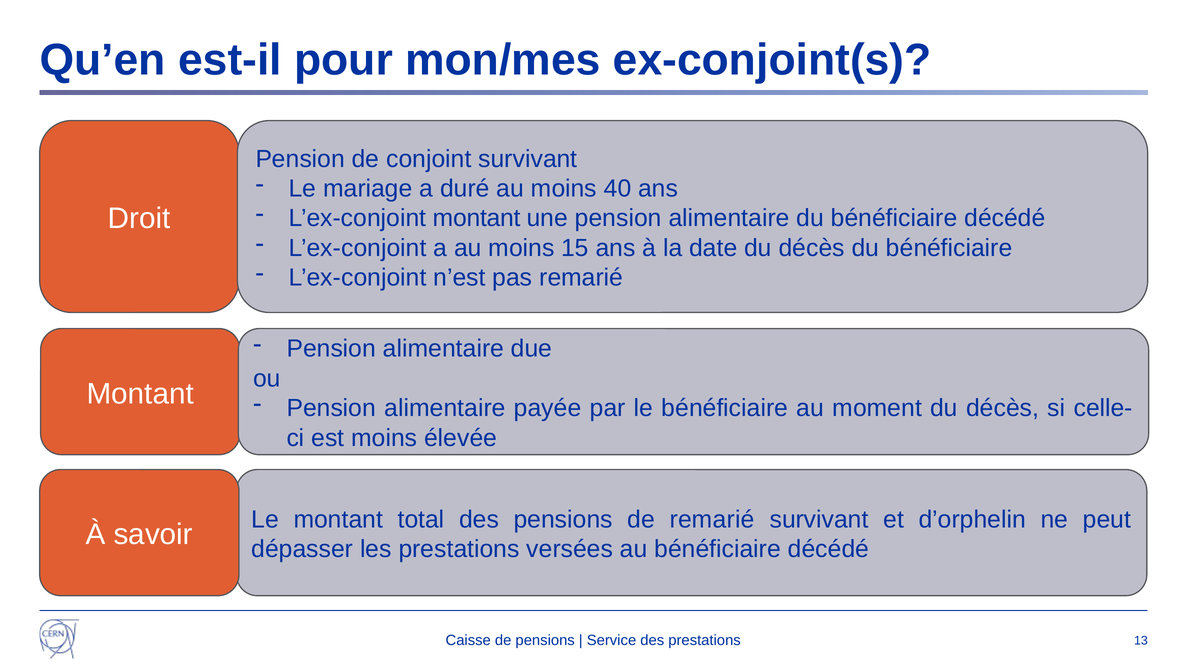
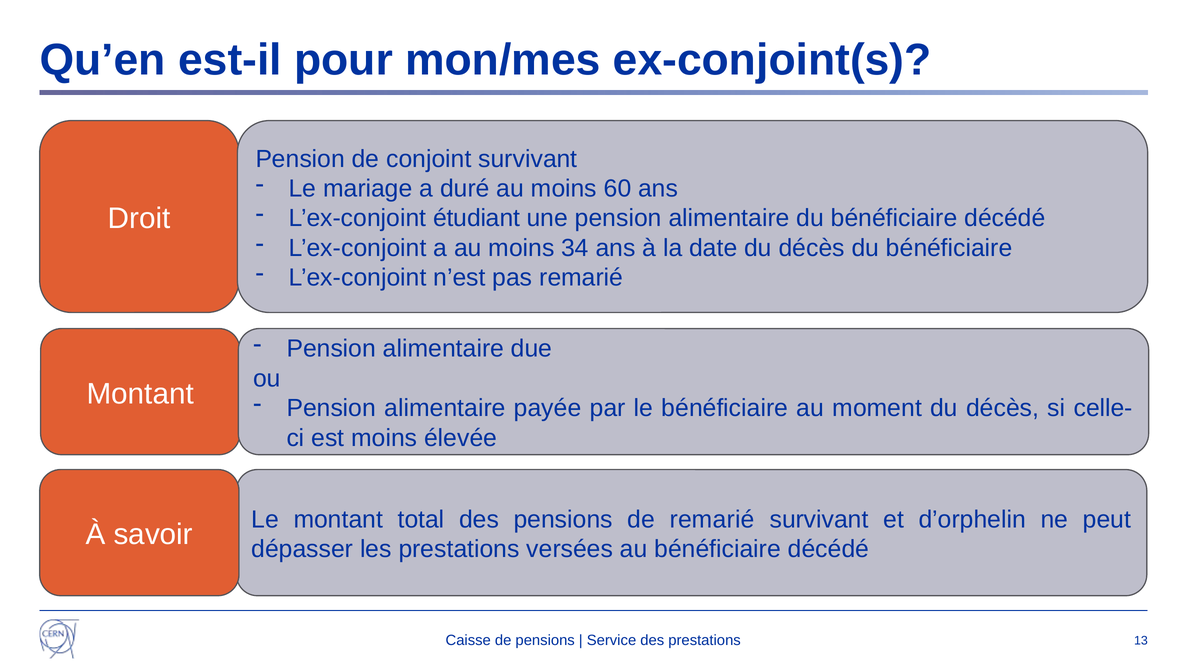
40: 40 -> 60
L’ex-conjoint montant: montant -> étudiant
15: 15 -> 34
